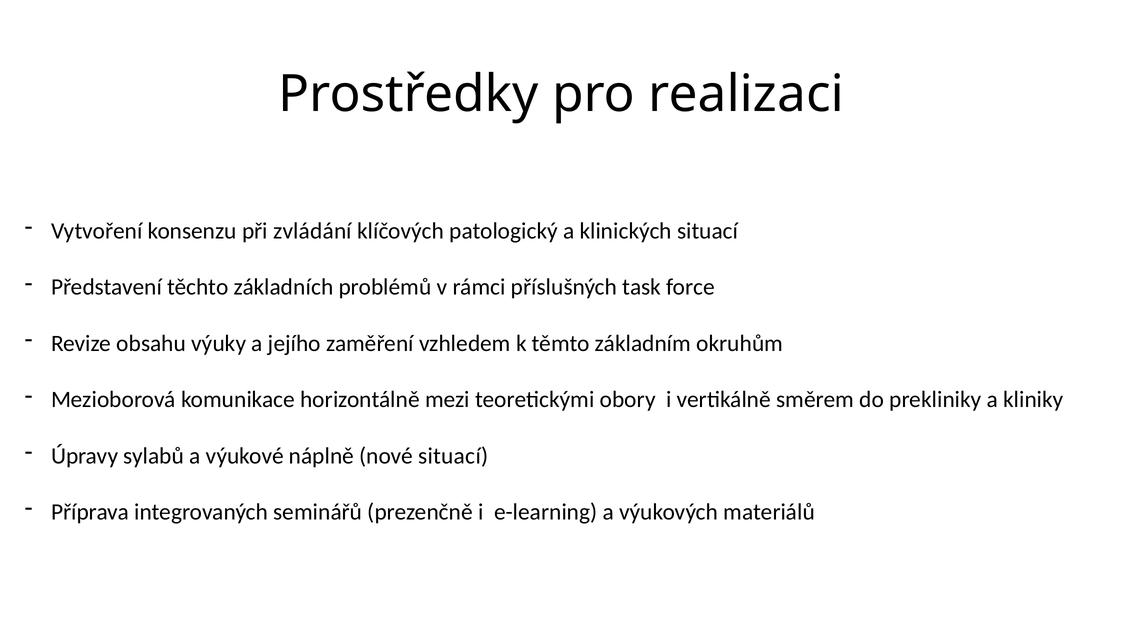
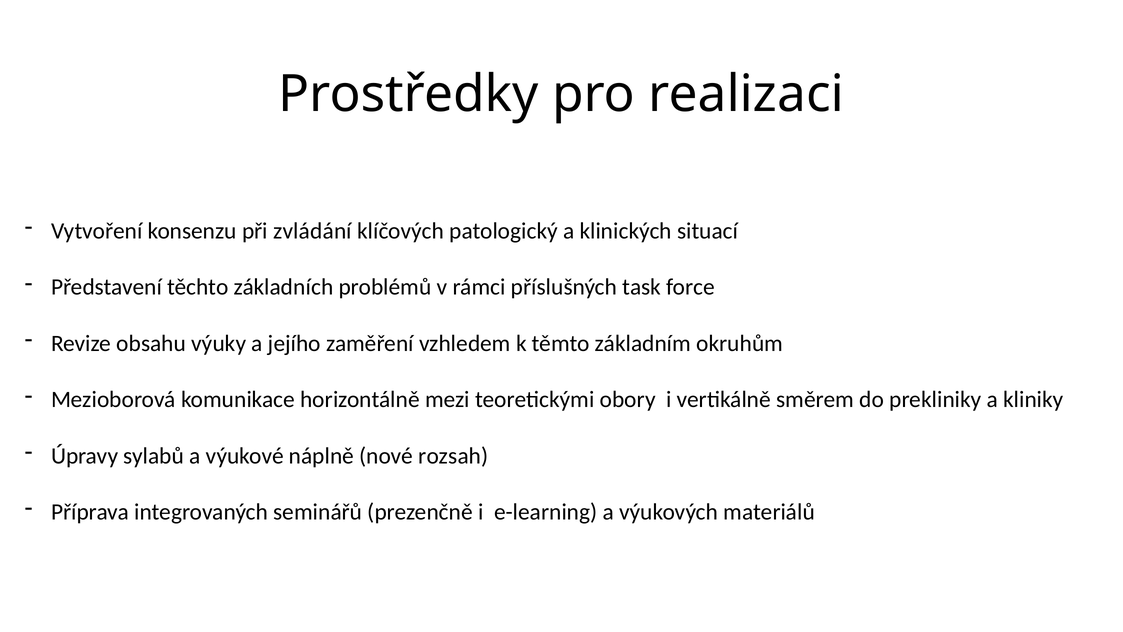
nové situací: situací -> rozsah
